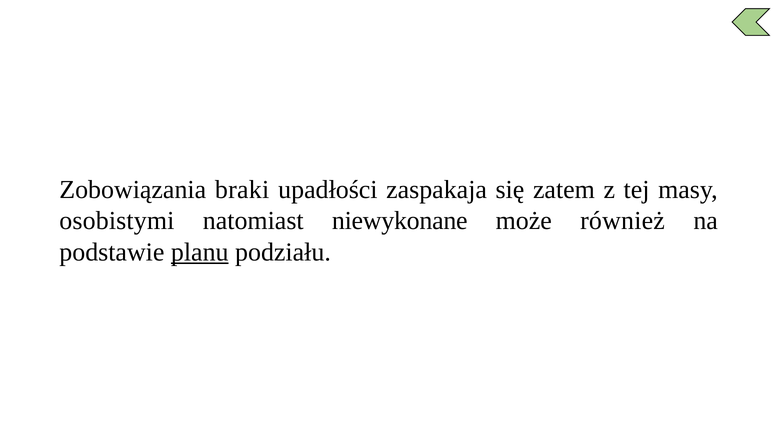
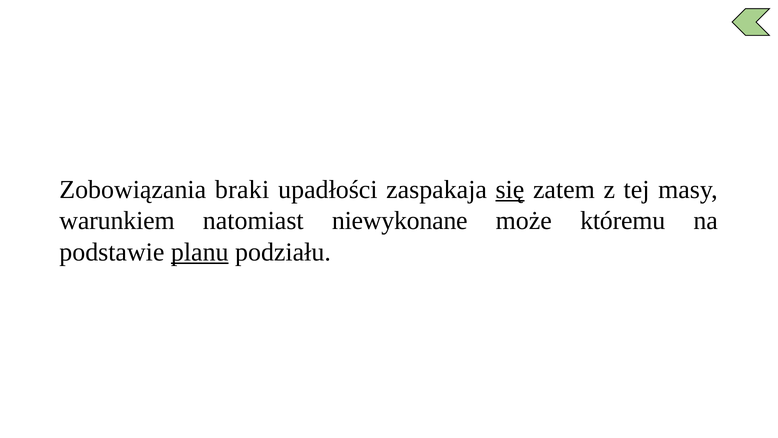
się underline: none -> present
osobistymi: osobistymi -> warunkiem
również: również -> któremu
